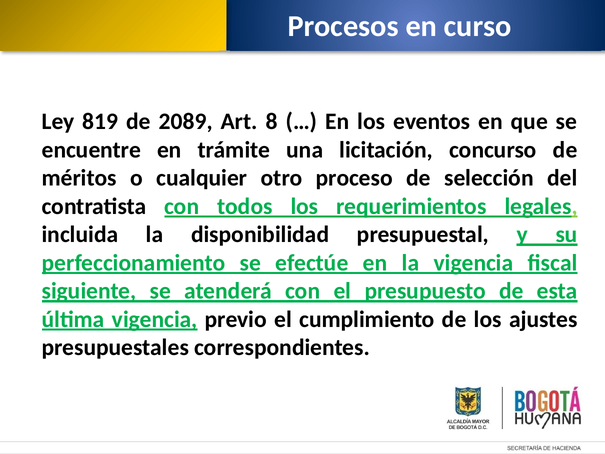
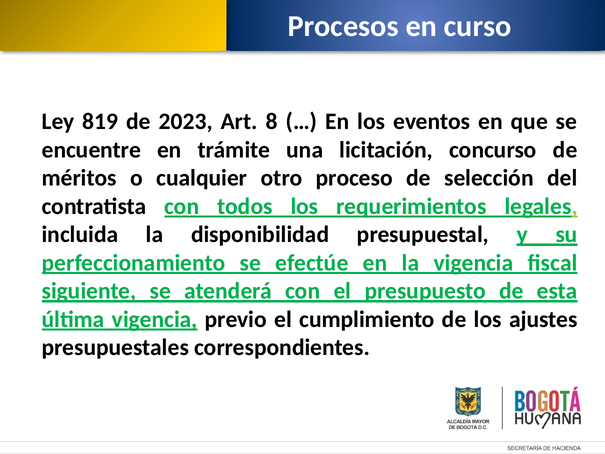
2089: 2089 -> 2023
